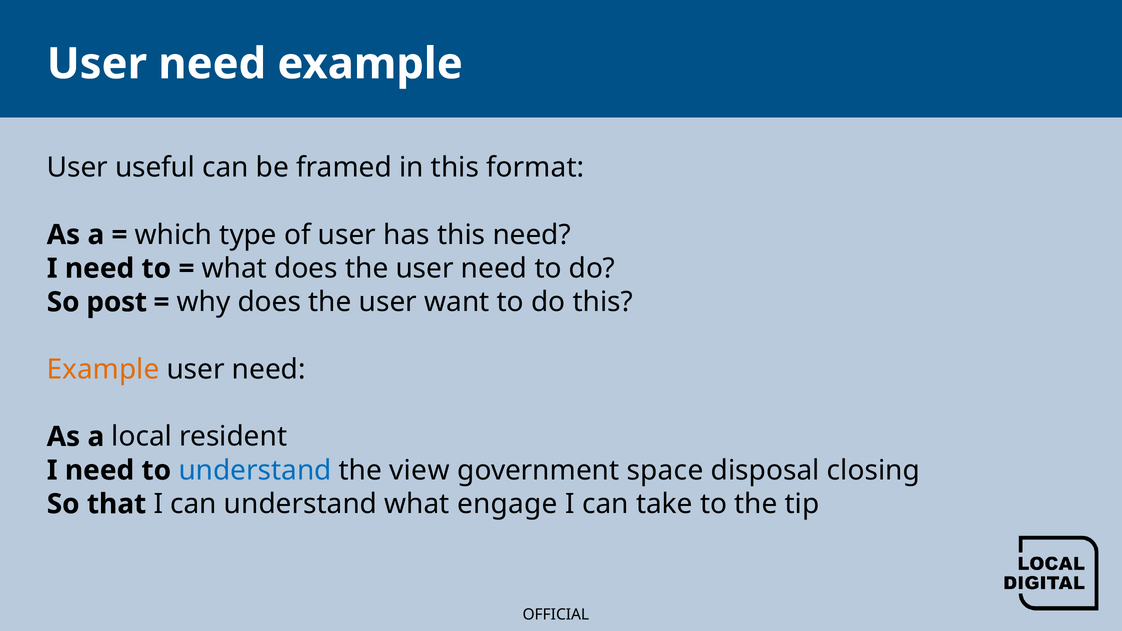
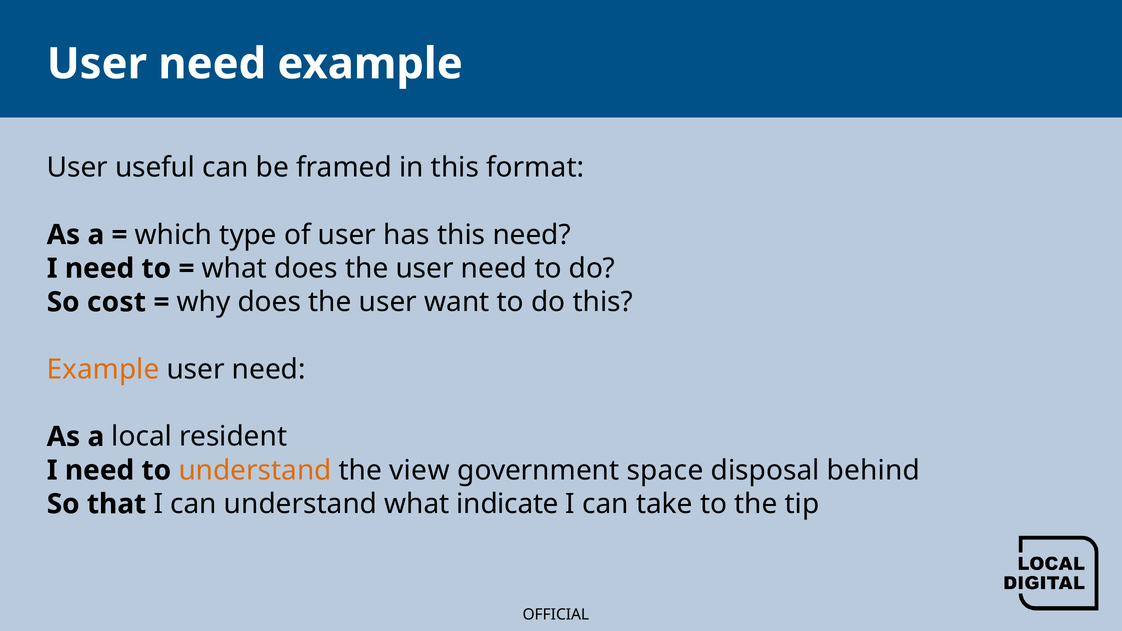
post: post -> cost
understand at (255, 470) colour: blue -> orange
closing: closing -> behind
engage: engage -> indicate
